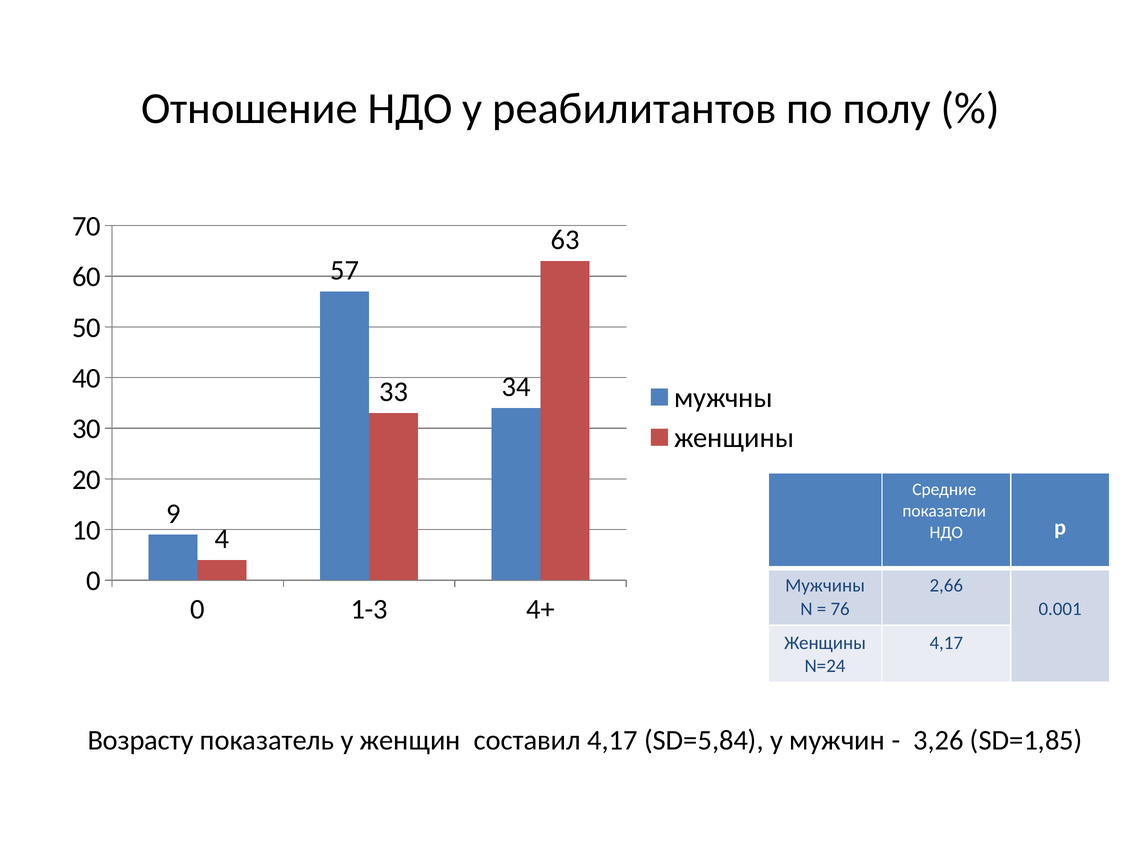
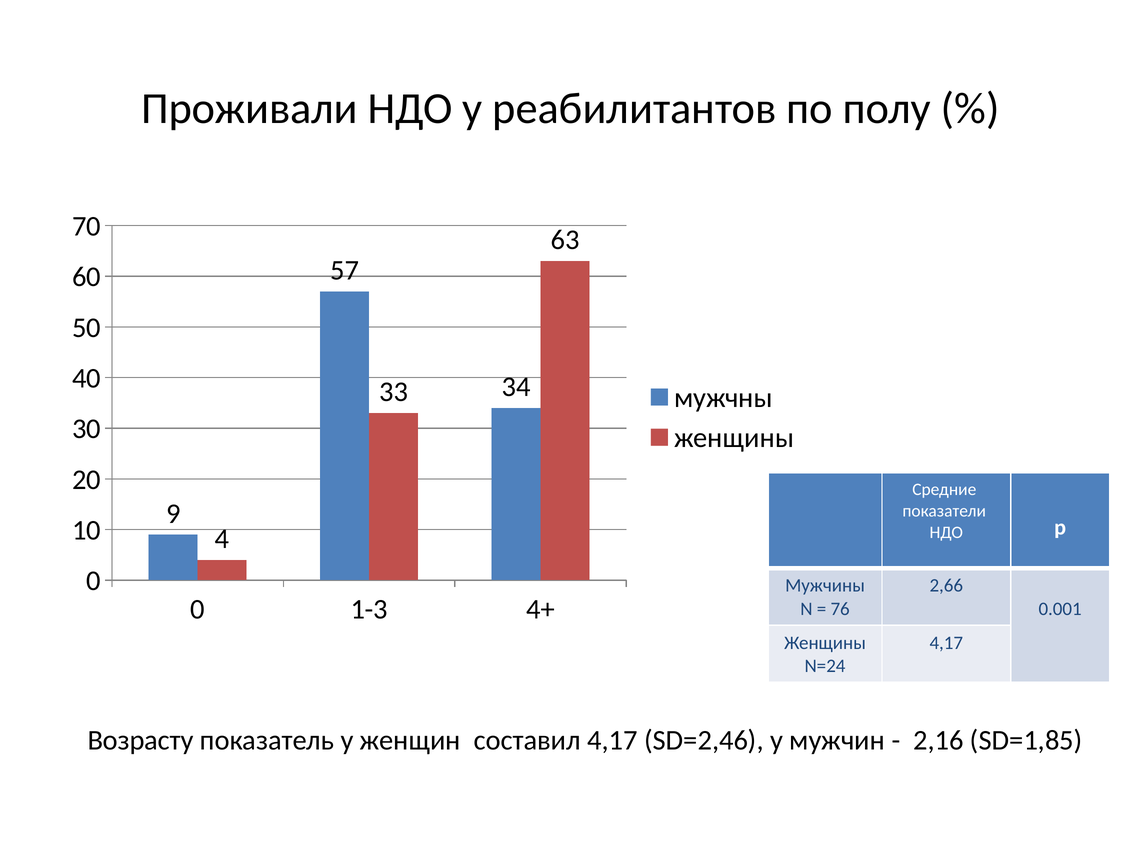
Отношение: Отношение -> Проживали
SD=5,84: SD=5,84 -> SD=2,46
3,26: 3,26 -> 2,16
